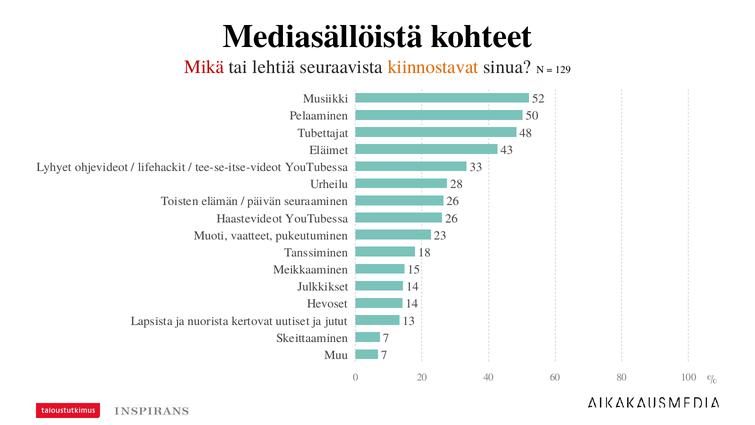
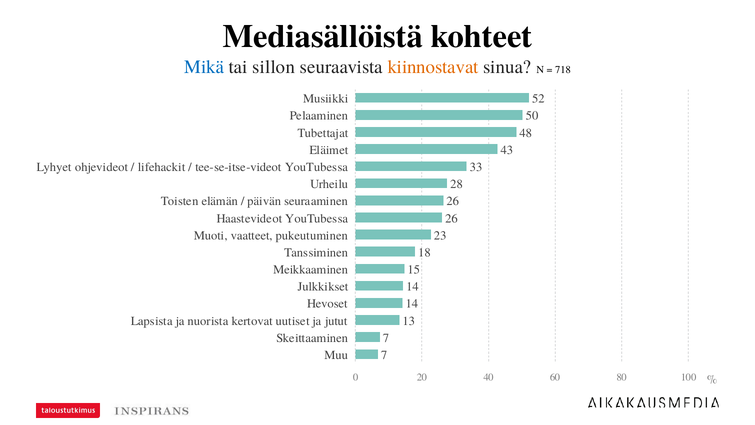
Mikä colour: red -> blue
lehtiä: lehtiä -> sillon
129: 129 -> 718
